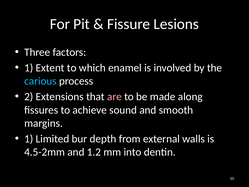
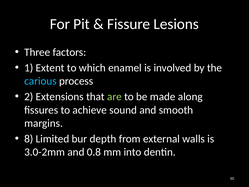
are colour: pink -> light green
1 at (29, 139): 1 -> 8
4.5-2mm: 4.5-2mm -> 3.0-2mm
1.2: 1.2 -> 0.8
